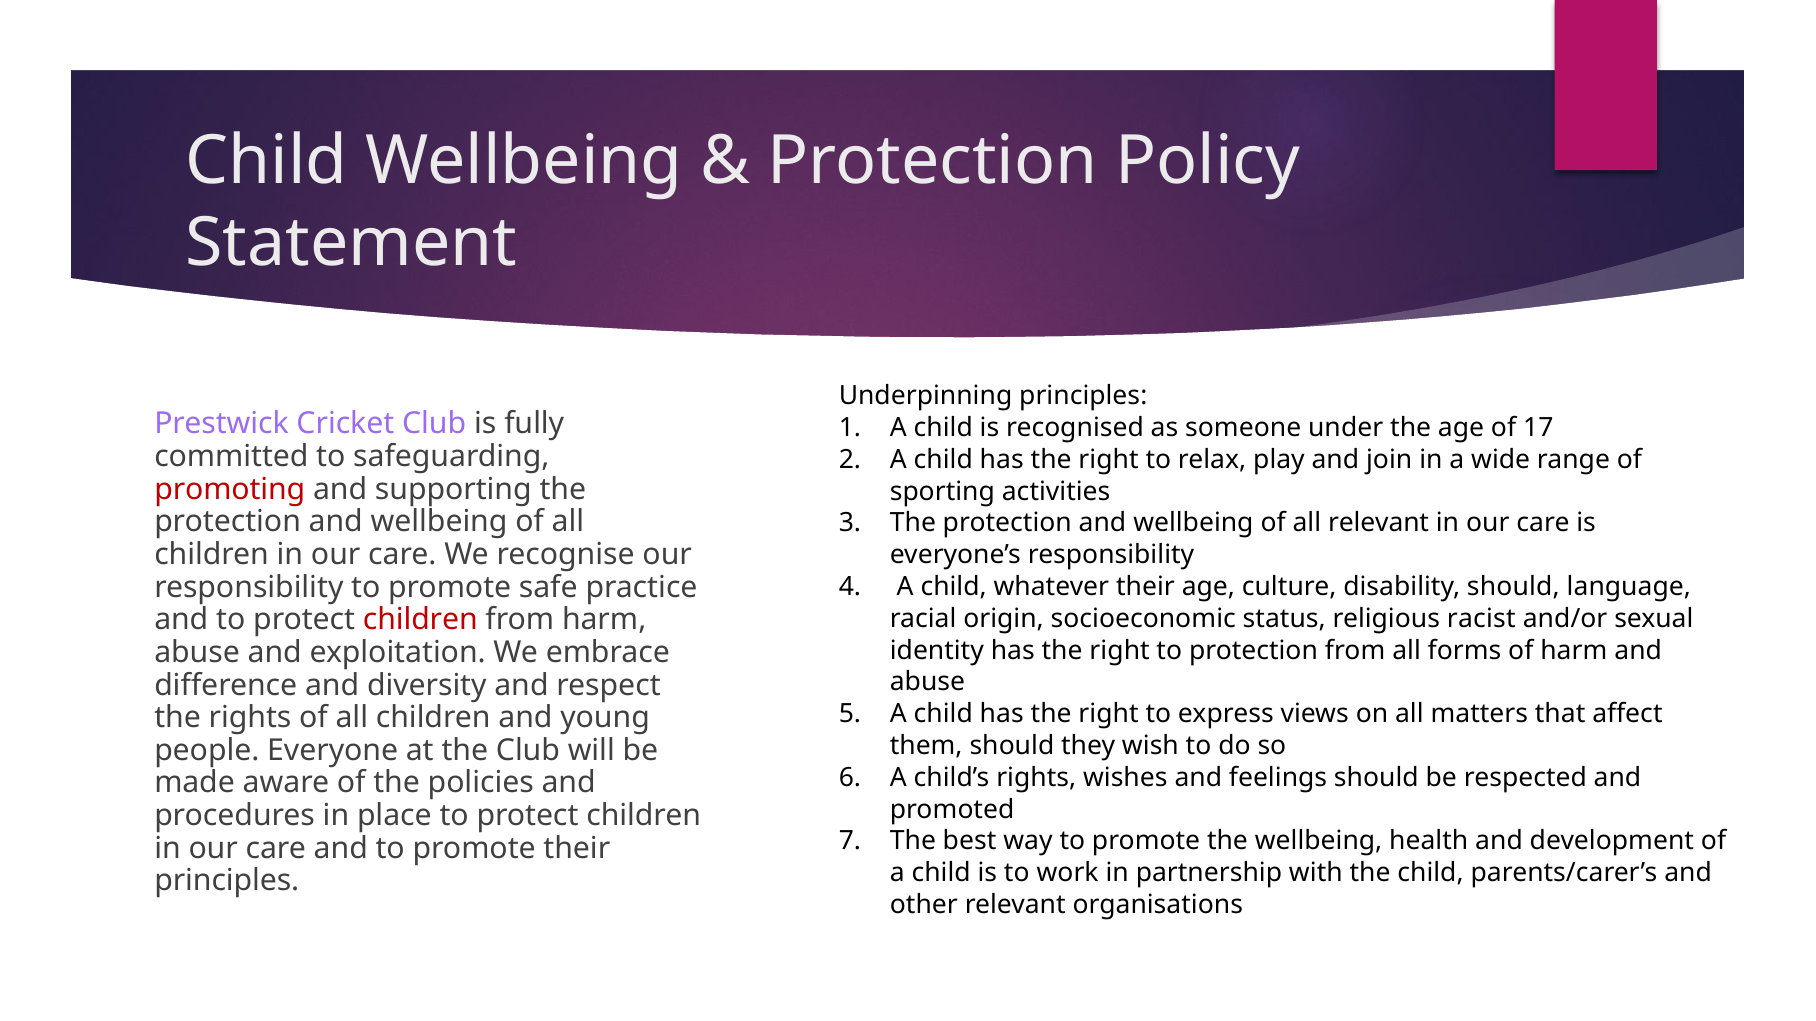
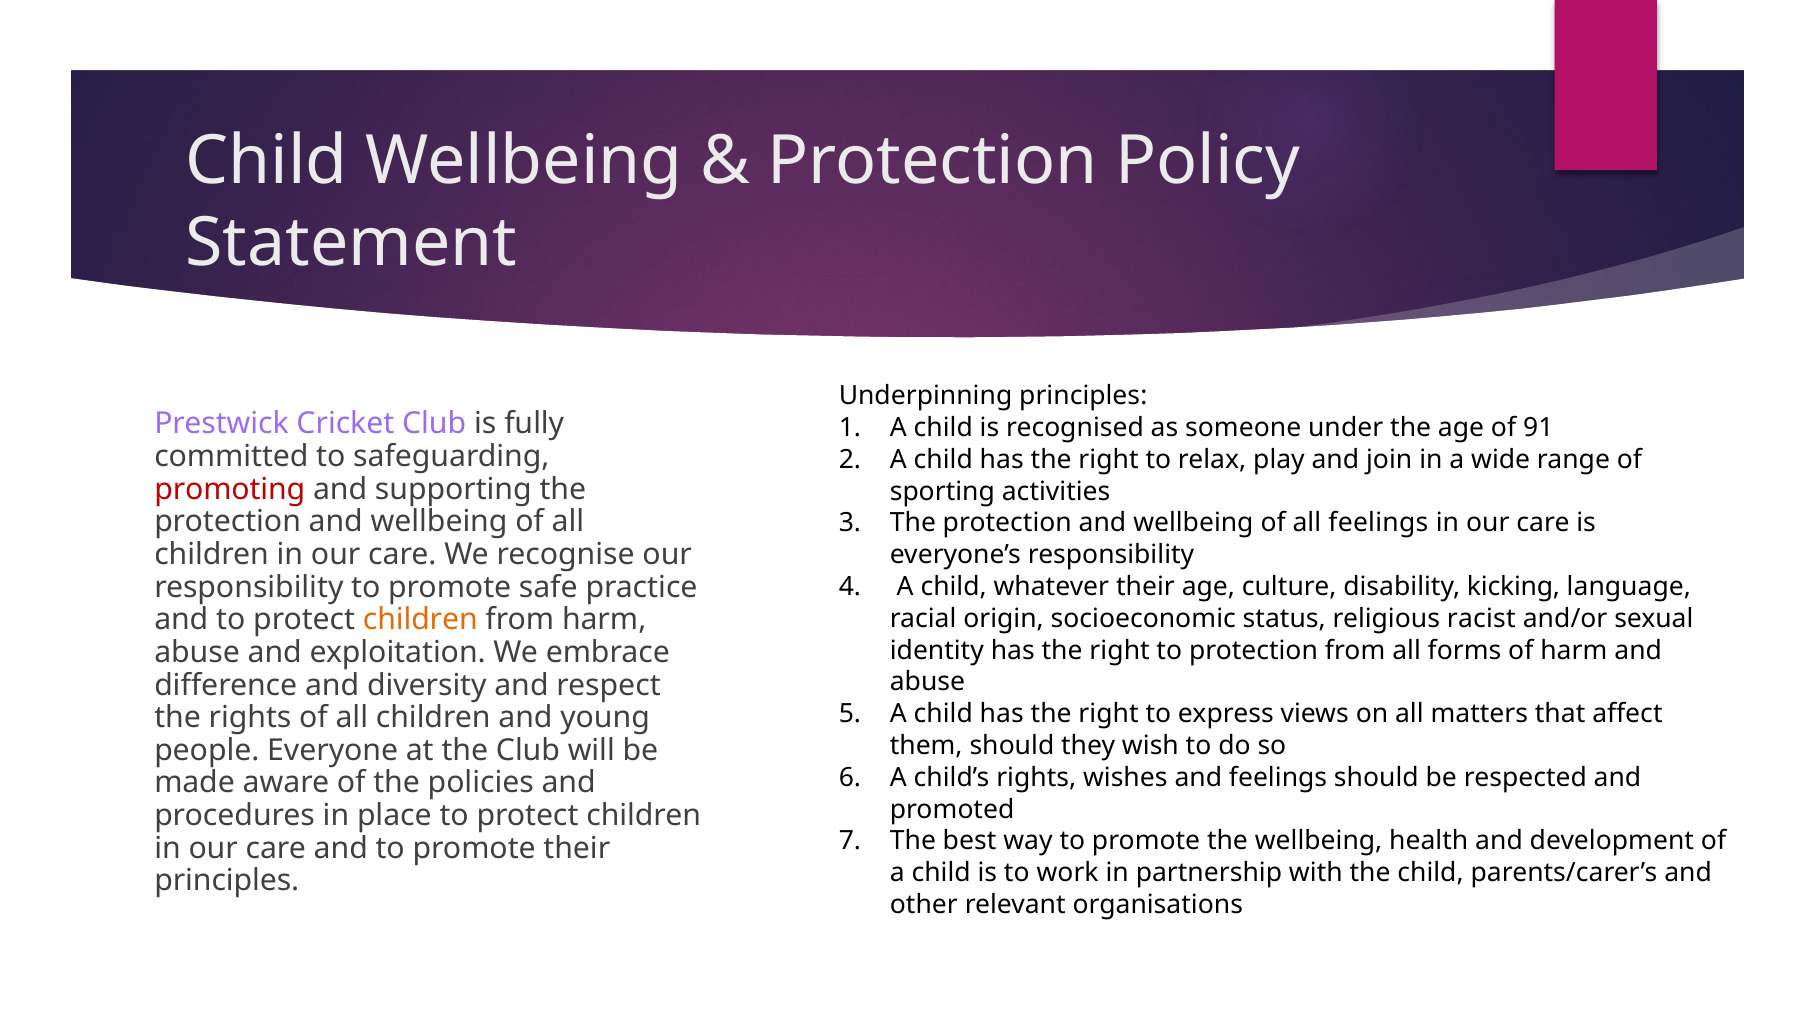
17: 17 -> 91
all relevant: relevant -> feelings
disability should: should -> kicking
children at (420, 620) colour: red -> orange
